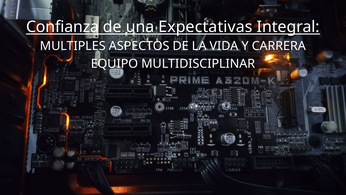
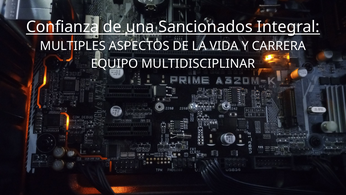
Expectativas: Expectativas -> Sancionados
